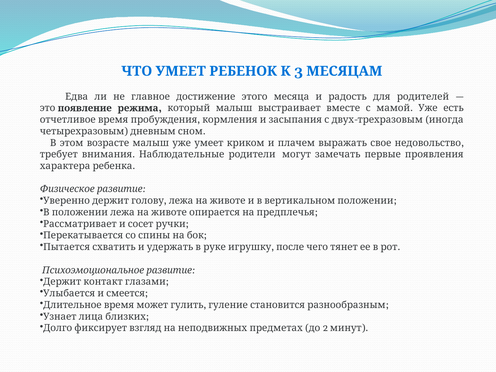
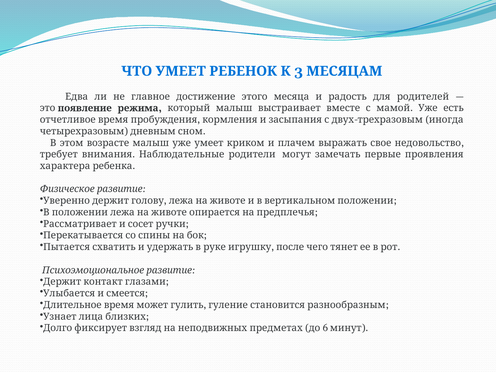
2: 2 -> 6
